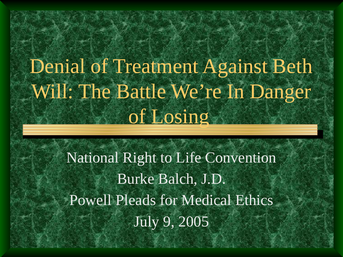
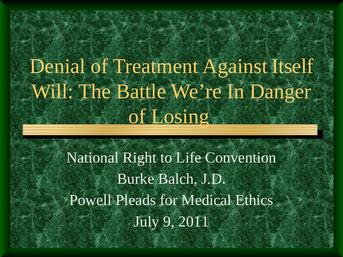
Beth: Beth -> Itself
2005: 2005 -> 2011
